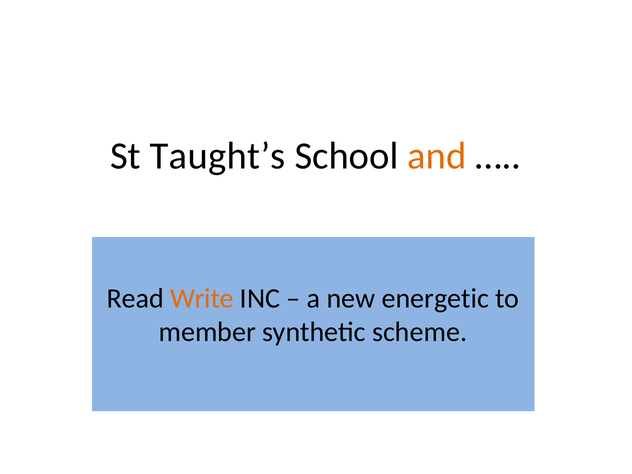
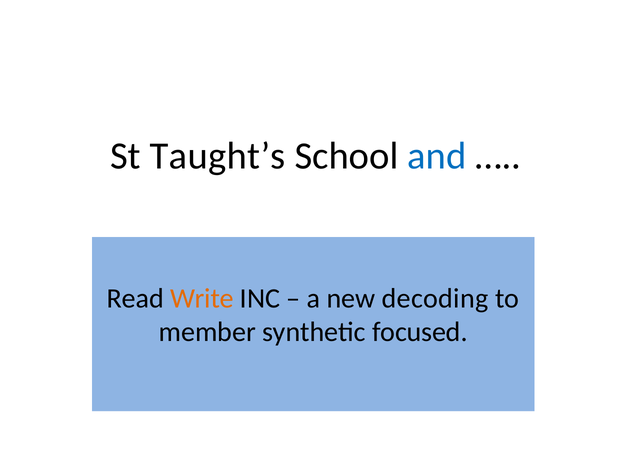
and colour: orange -> blue
energetic: energetic -> decoding
scheme: scheme -> focused
